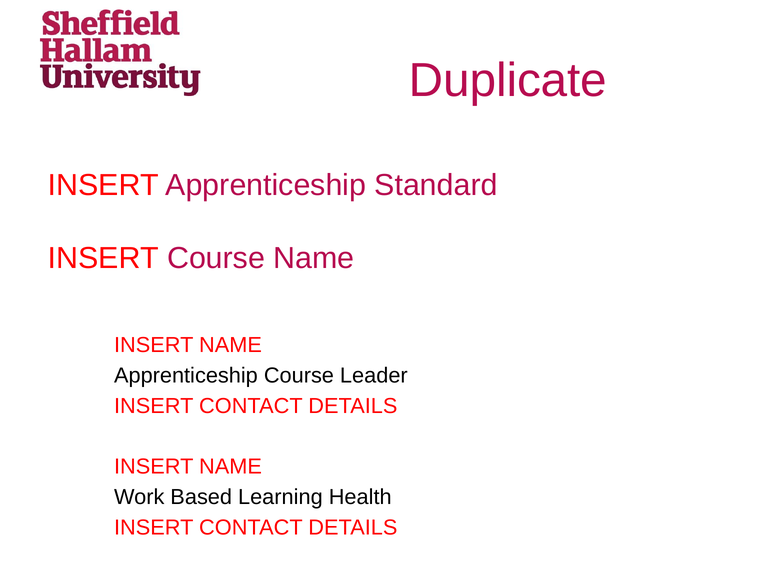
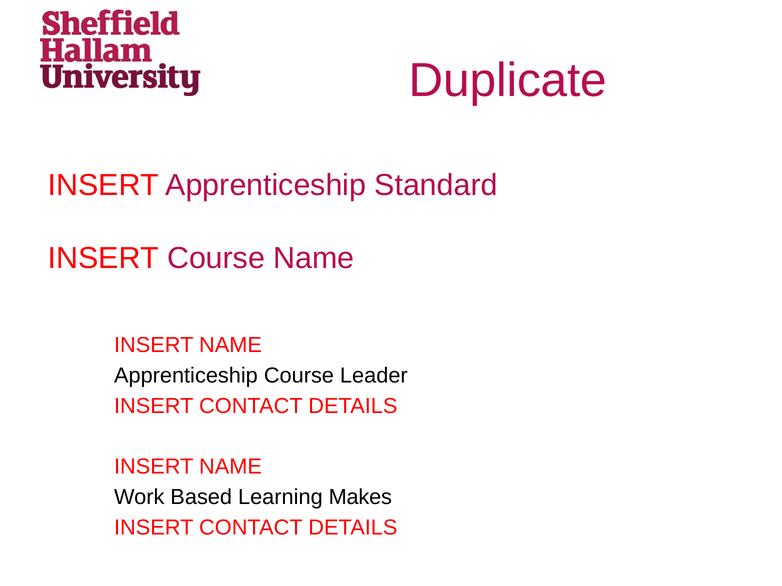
Health: Health -> Makes
